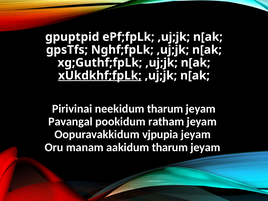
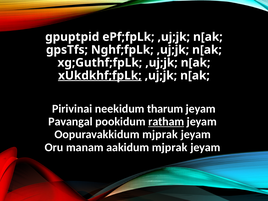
ratham underline: none -> present
Oopuravakkidum vjpupia: vjpupia -> mjprak
aakidum tharum: tharum -> mjprak
